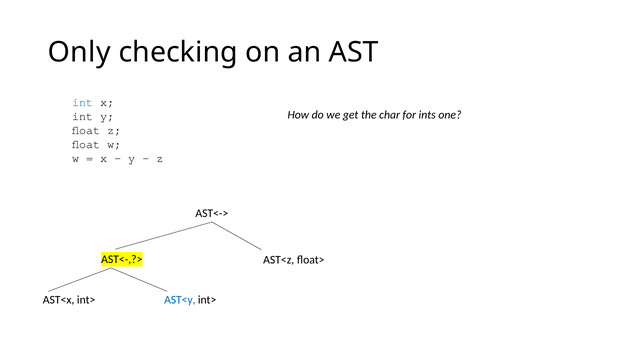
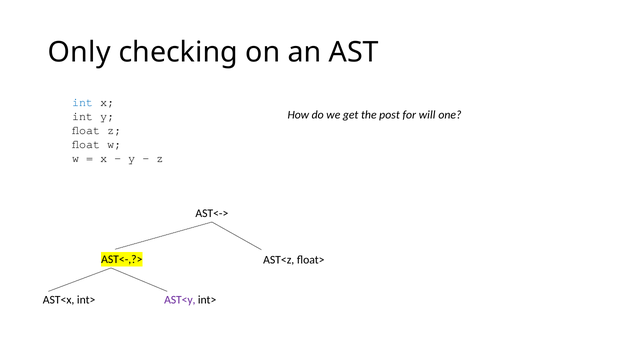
char: char -> post
ints: ints -> will
AST<y colour: blue -> purple
